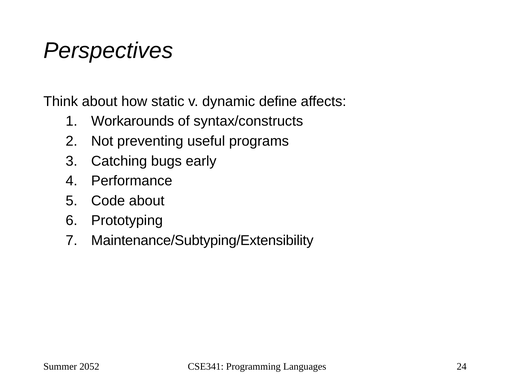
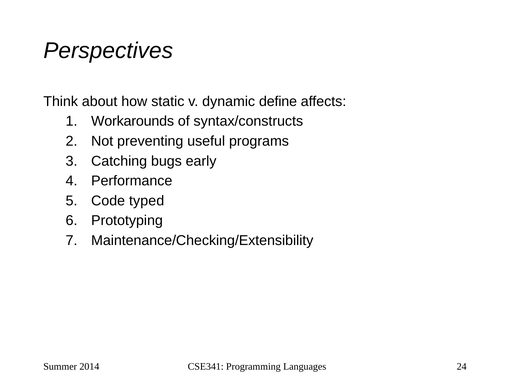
Code about: about -> typed
Maintenance/Subtyping/Extensibility: Maintenance/Subtyping/Extensibility -> Maintenance/Checking/Extensibility
2052: 2052 -> 2014
